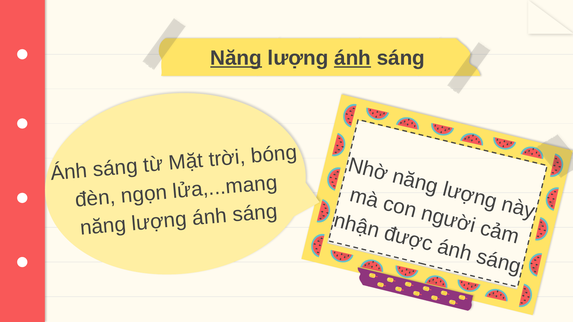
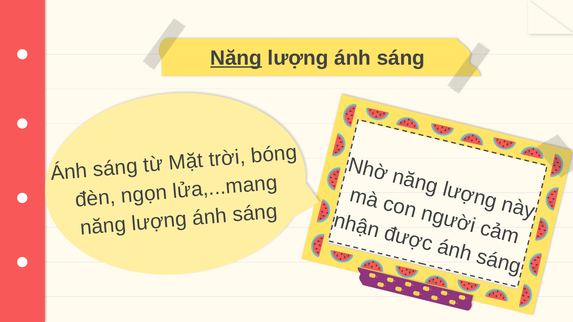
ánh at (353, 58) underline: present -> none
